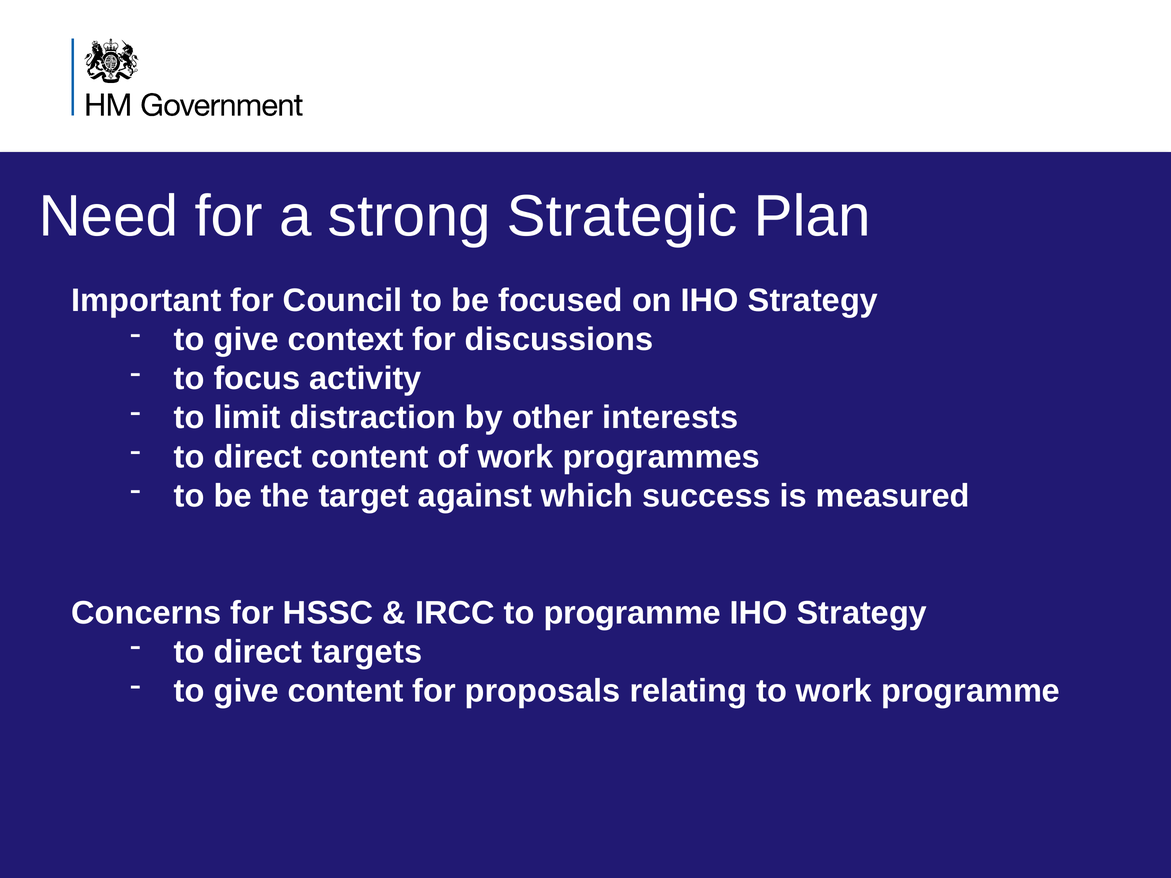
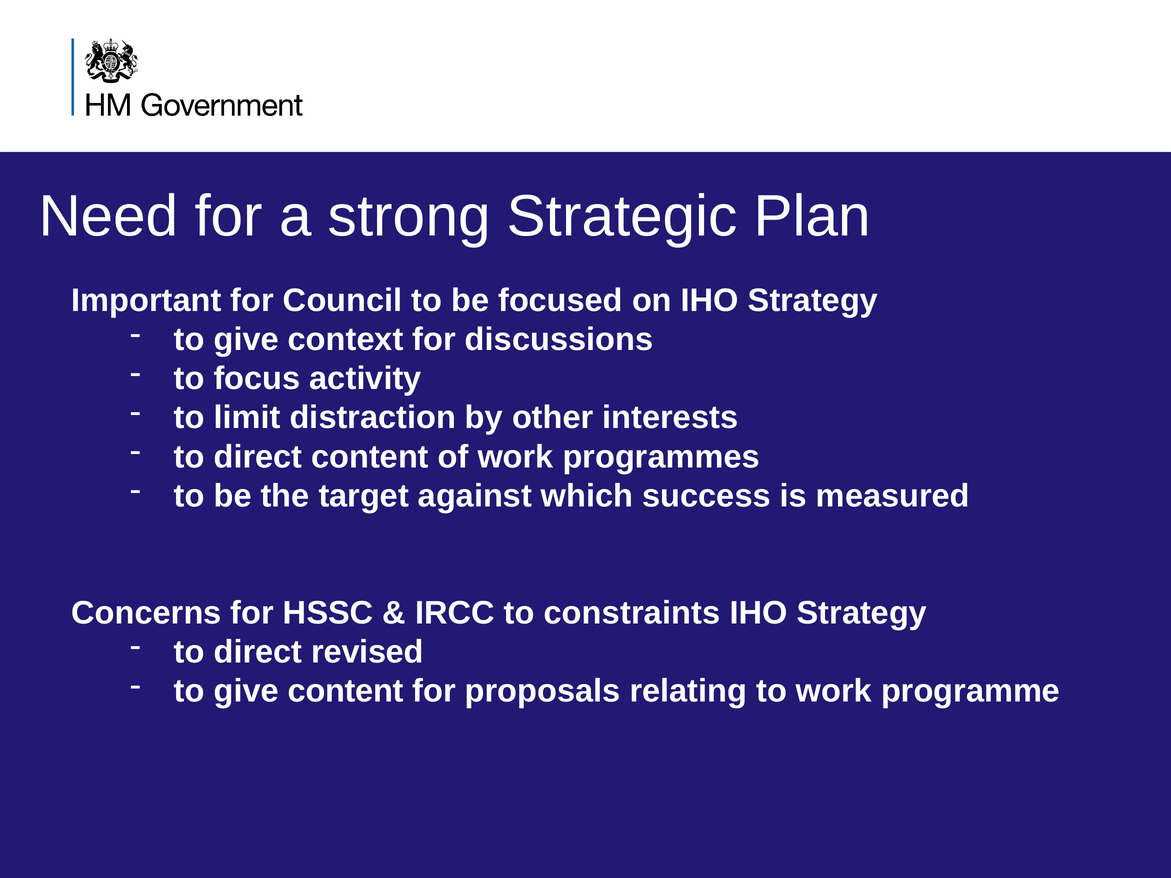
to programme: programme -> constraints
targets: targets -> revised
